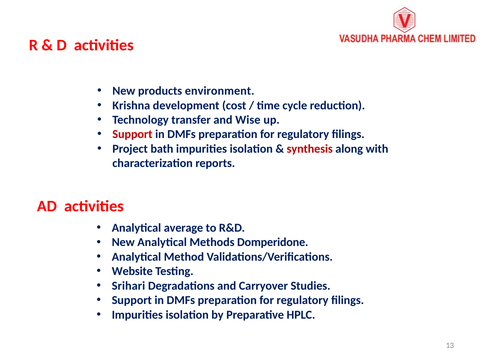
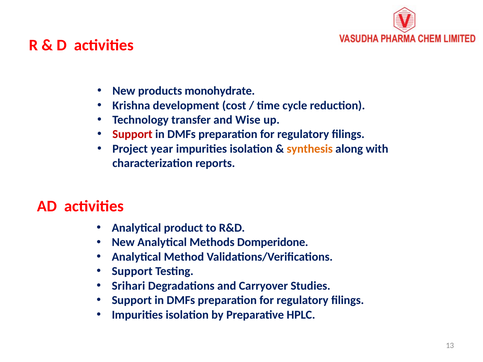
environment: environment -> monohydrate
bath: bath -> year
synthesis colour: red -> orange
average: average -> product
Website at (132, 271): Website -> Support
